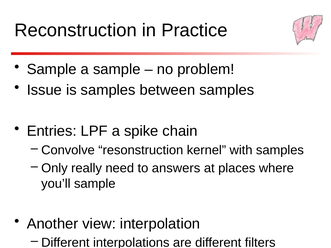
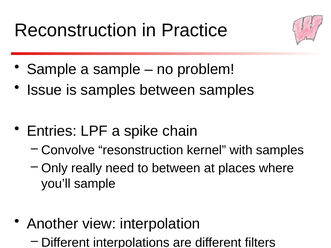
to answers: answers -> between
